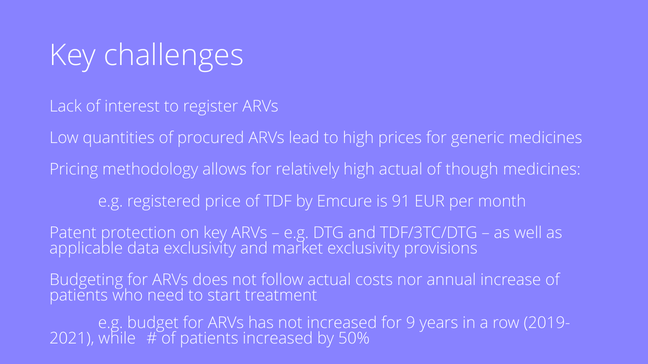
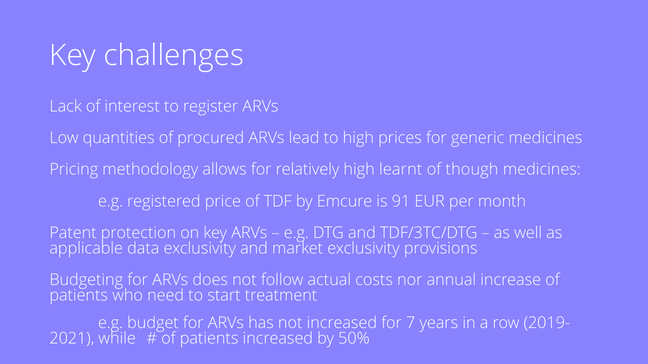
high actual: actual -> learnt
9: 9 -> 7
